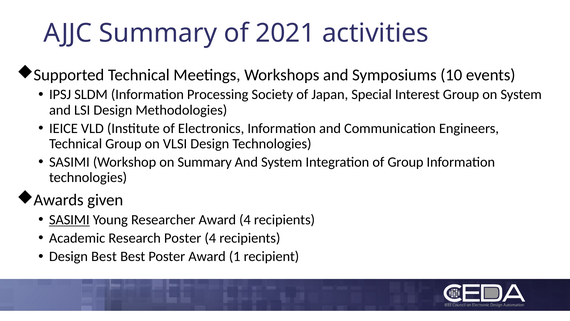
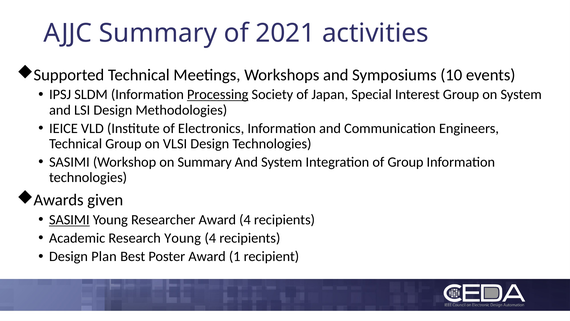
Processing underline: none -> present
Research Poster: Poster -> Young
Design Best: Best -> Plan
